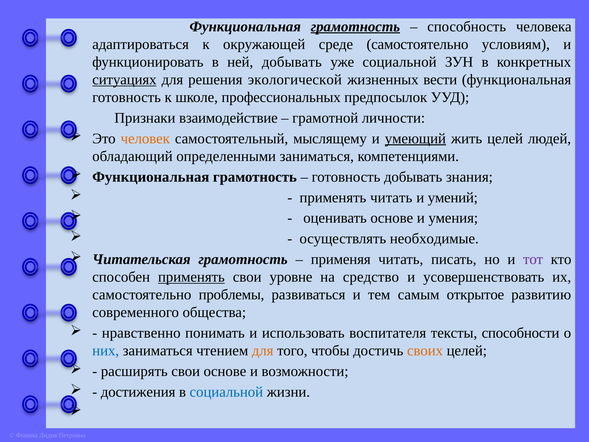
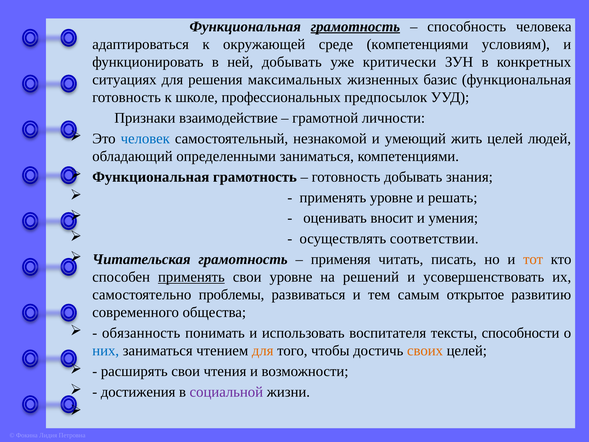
среде самостоятельно: самостоятельно -> компетенциями
уже социальной: социальной -> критически
ситуациях underline: present -> none
экологической: экологической -> максимальных
вести: вести -> базис
человек colour: orange -> blue
мыслящему: мыслящему -> незнакомой
умеющий underline: present -> none
применять читать: читать -> уровне
умений: умений -> решать
оценивать основе: основе -> вносит
необходимые: необходимые -> соответствии
тот colour: purple -> orange
средство: средство -> решений
нравственно: нравственно -> обязанность
свои основе: основе -> чтения
социальной at (226, 392) colour: blue -> purple
